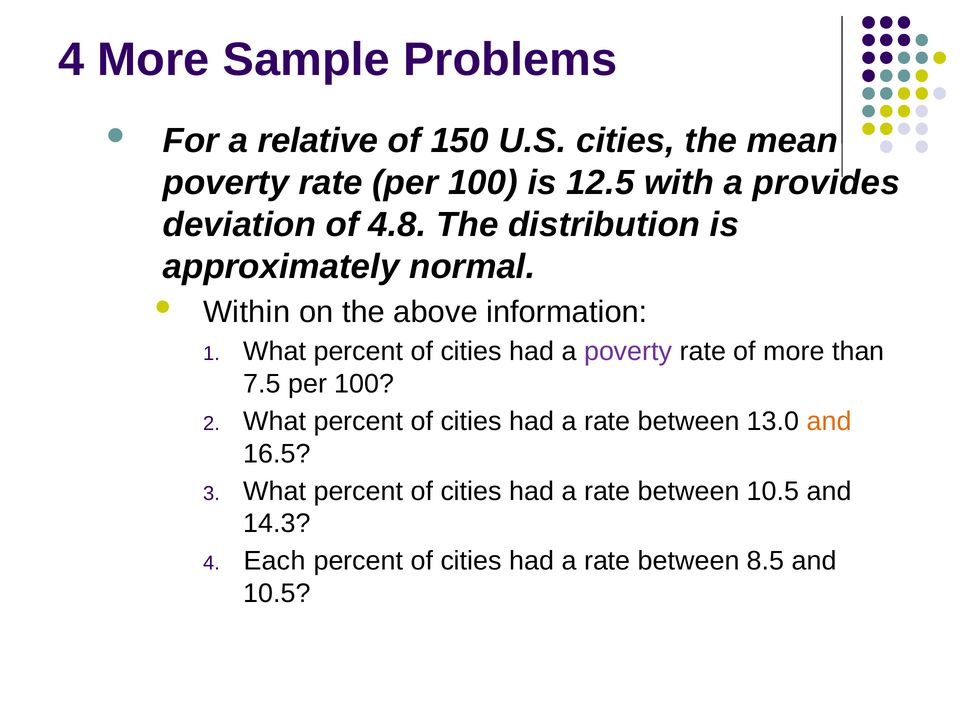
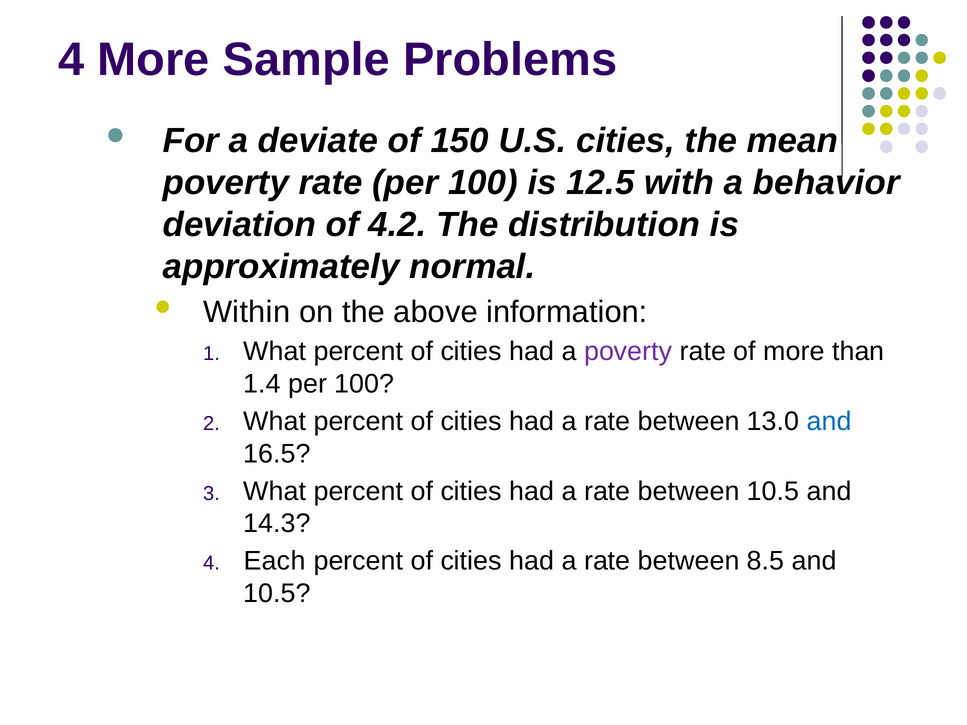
relative: relative -> deviate
provides: provides -> behavior
4.8: 4.8 -> 4.2
7.5: 7.5 -> 1.4
and at (829, 422) colour: orange -> blue
